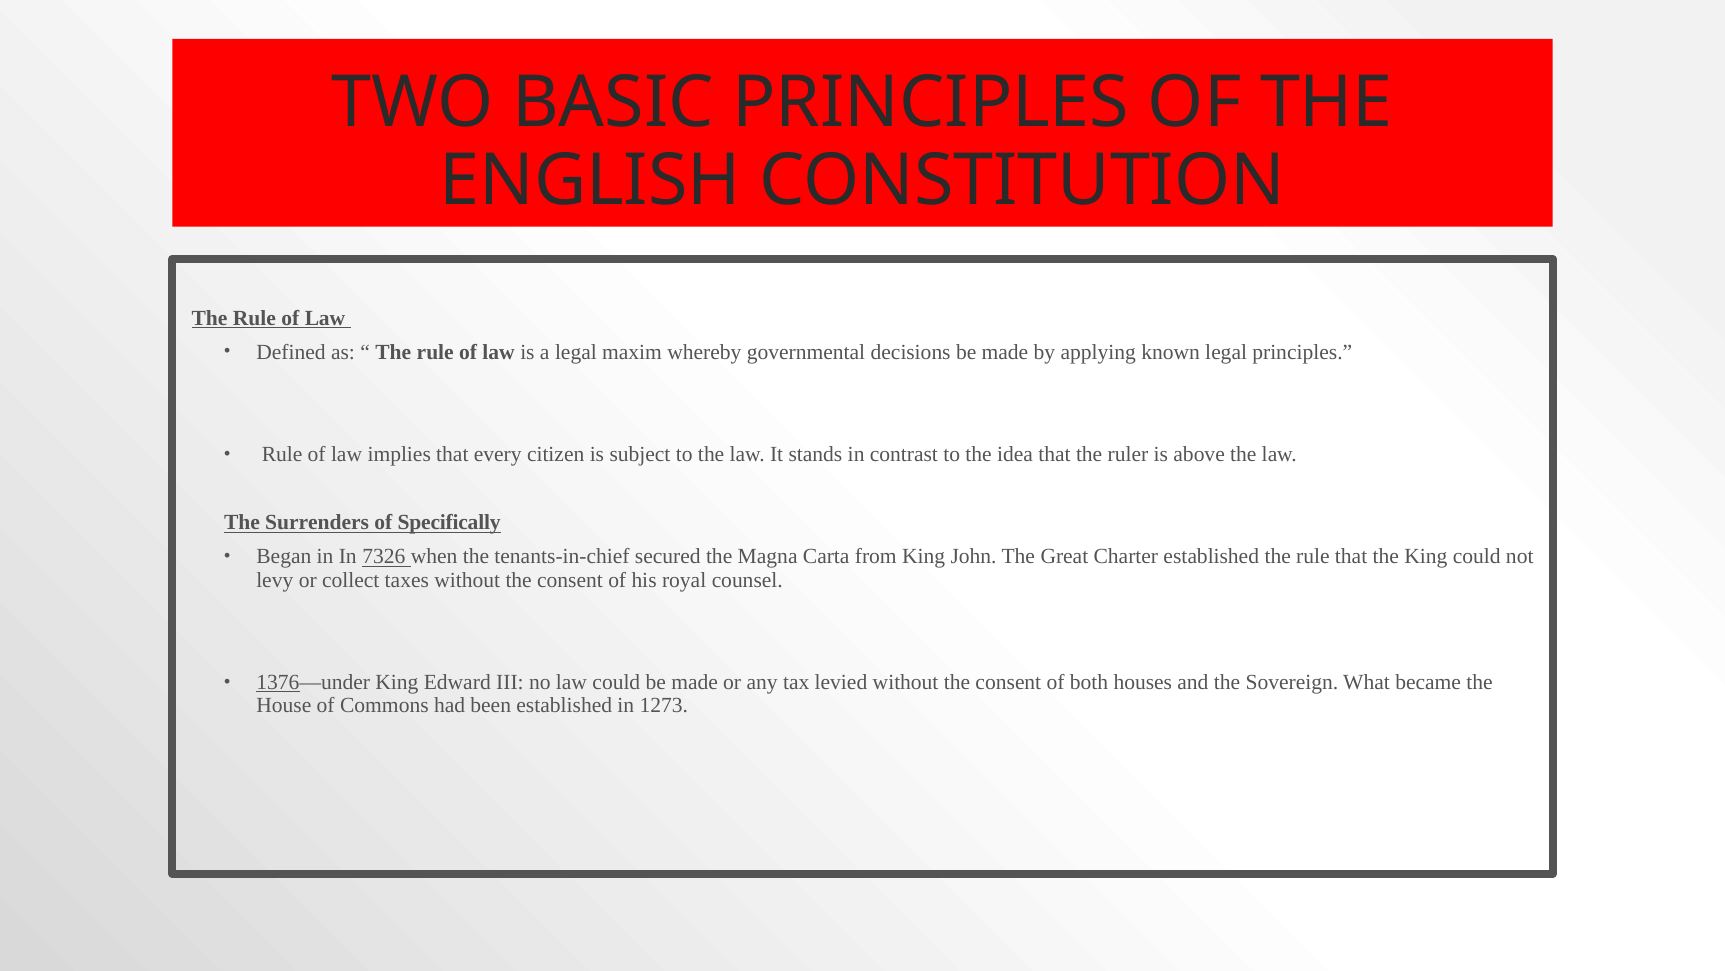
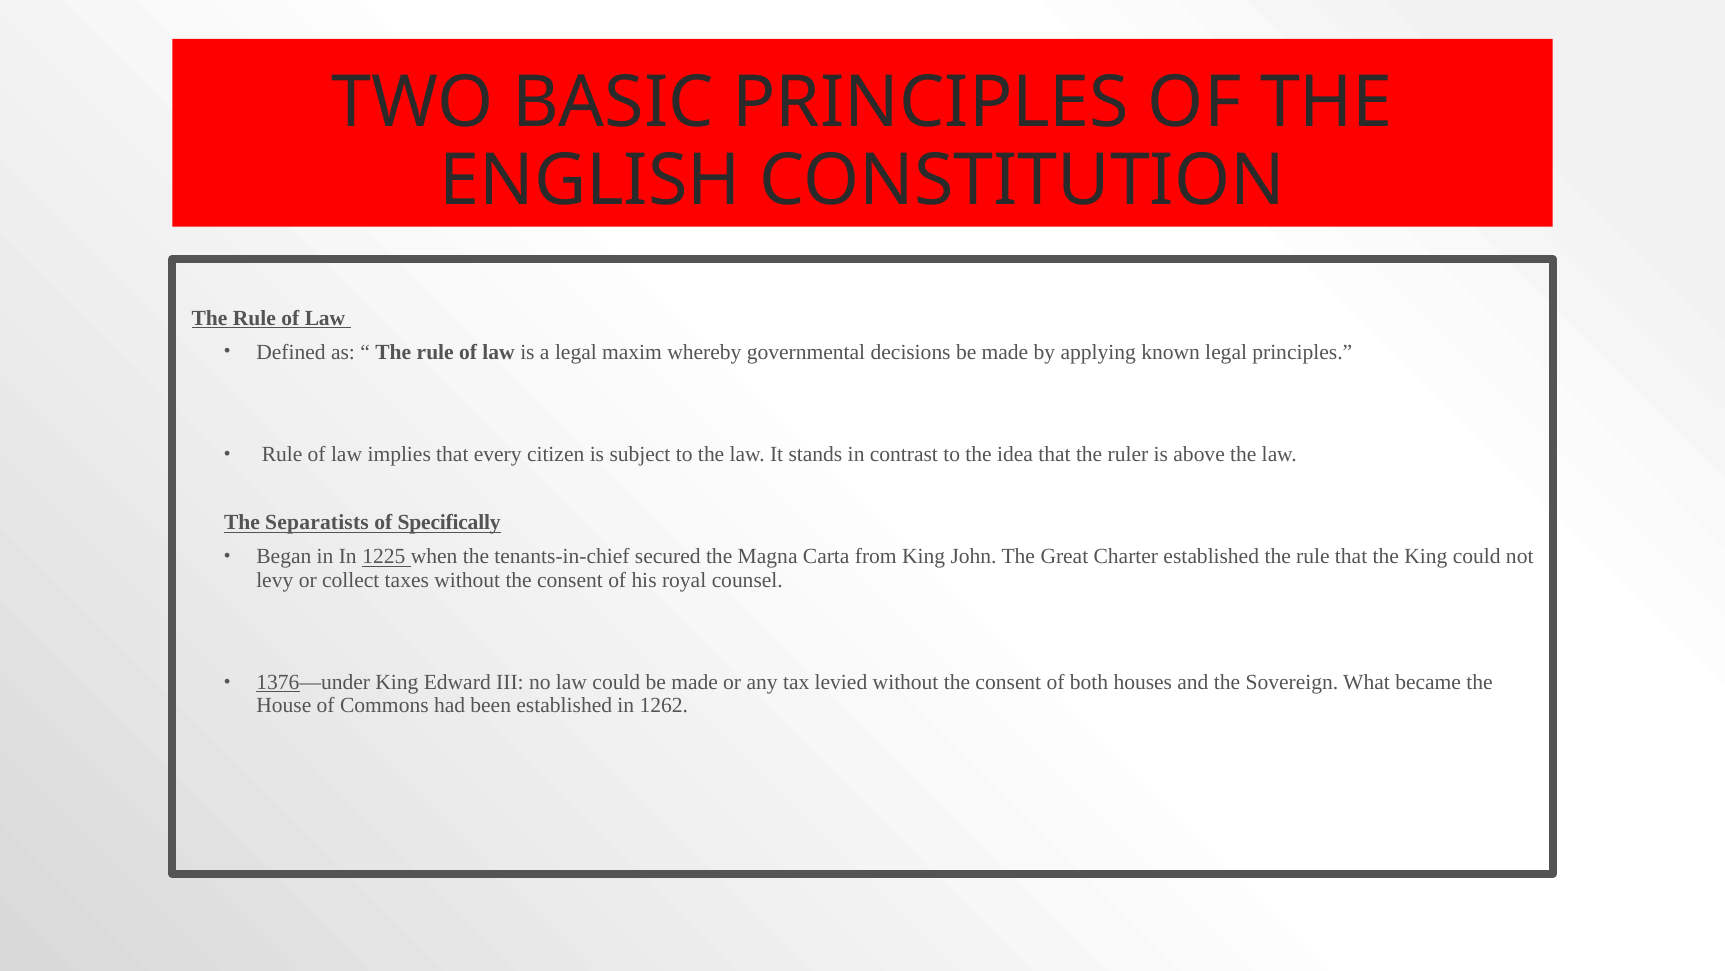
Surrenders: Surrenders -> Separatists
7326: 7326 -> 1225
1273: 1273 -> 1262
